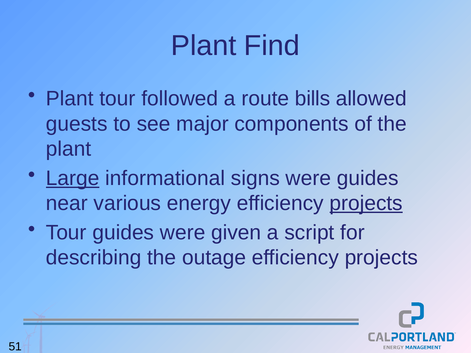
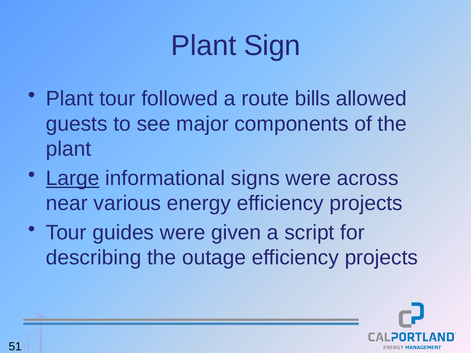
Find: Find -> Sign
were guides: guides -> across
projects at (366, 204) underline: present -> none
